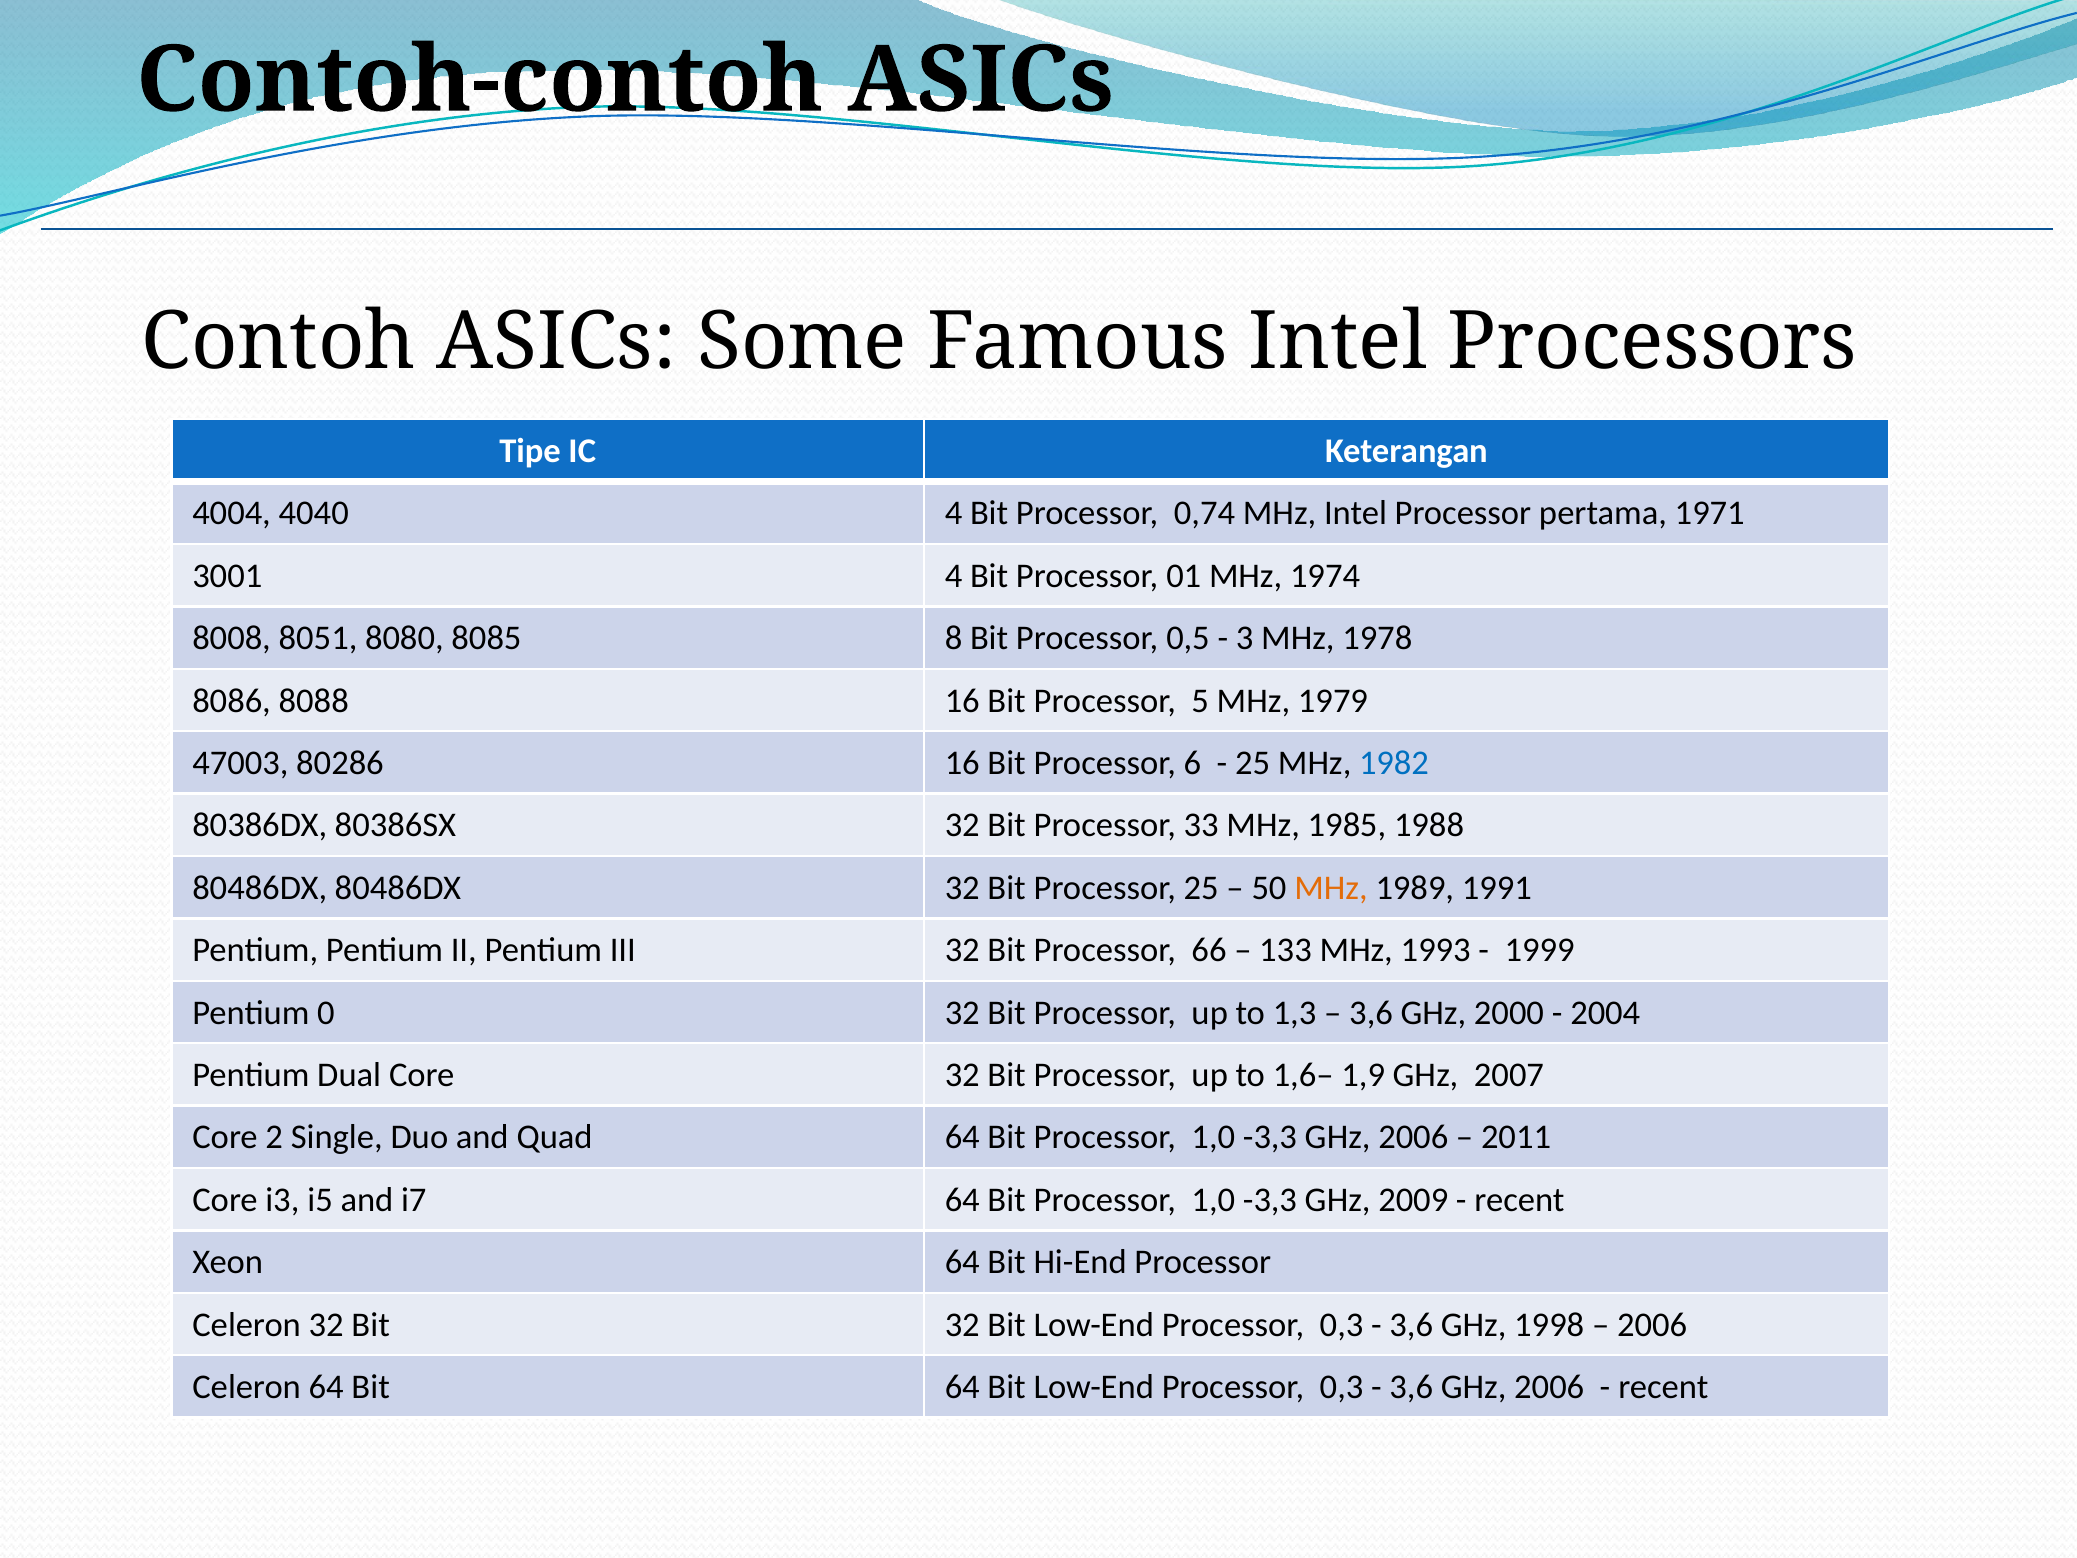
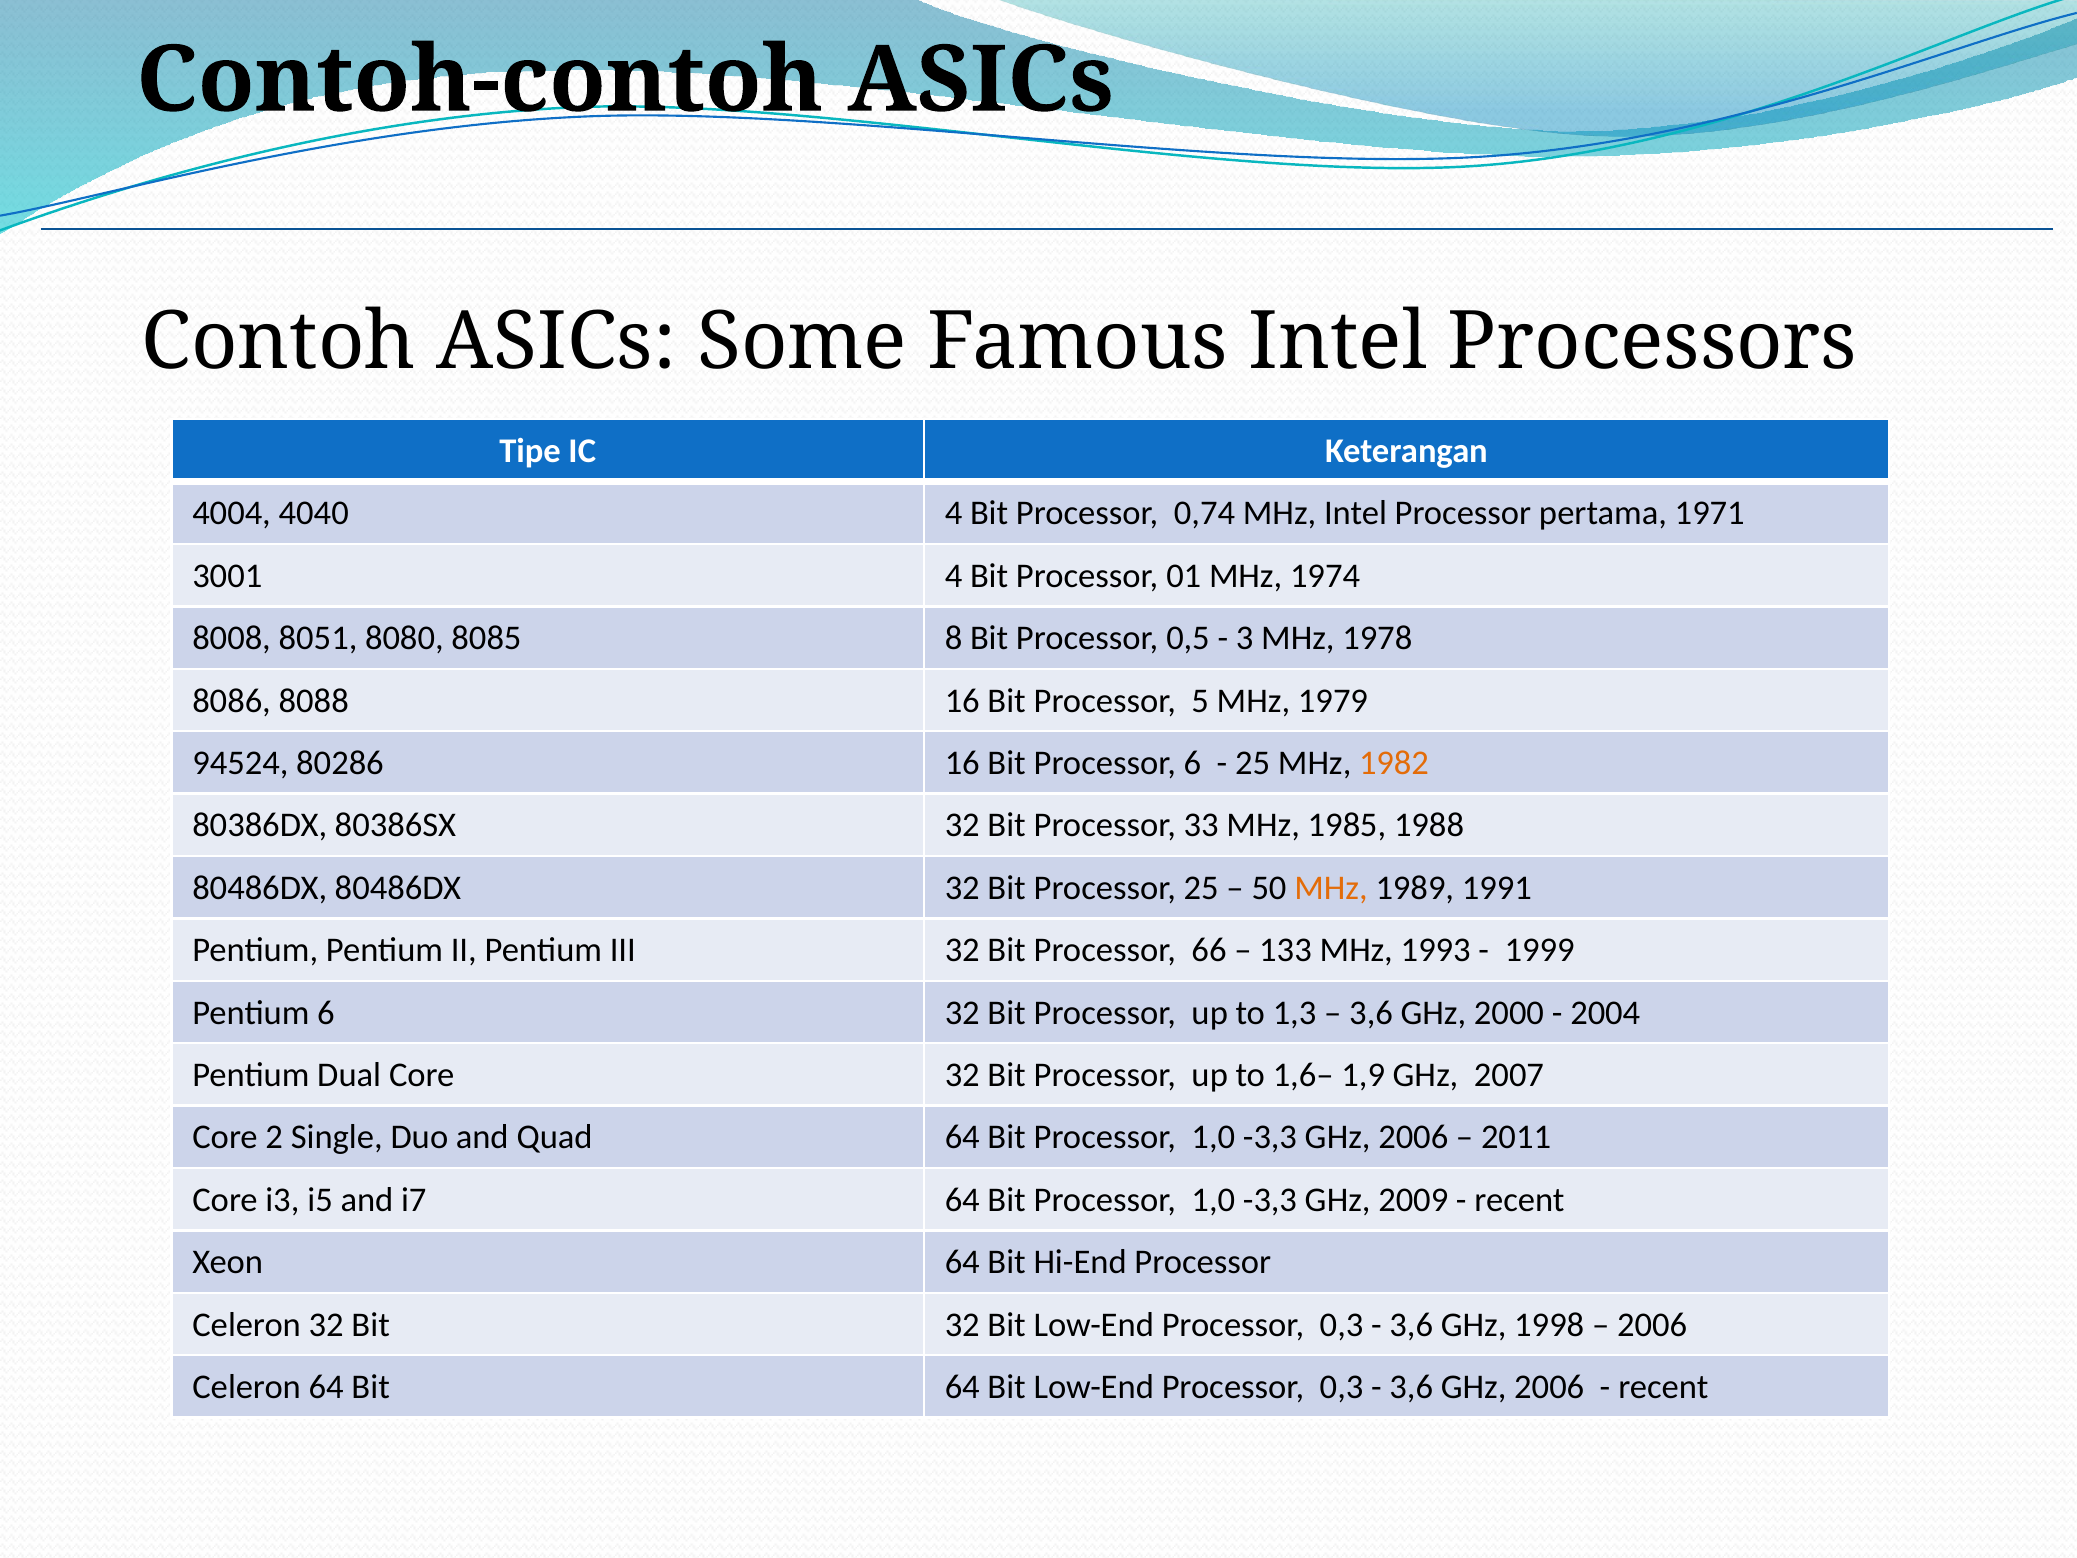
47003: 47003 -> 94524
1982 colour: blue -> orange
Pentium 0: 0 -> 6
